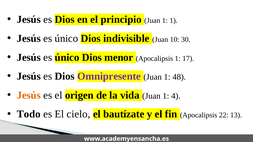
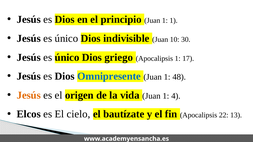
menor: menor -> griego
Omnipresente colour: purple -> blue
Todo: Todo -> Elcos
